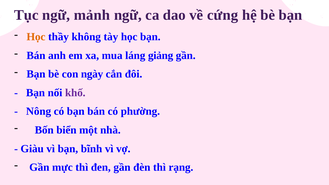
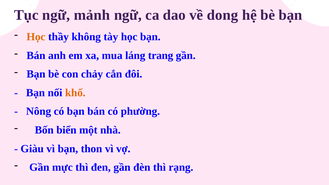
cứng: cứng -> dong
giảng: giảng -> trang
ngày: ngày -> chảy
khố colour: purple -> orange
bĩnh: bĩnh -> thon
